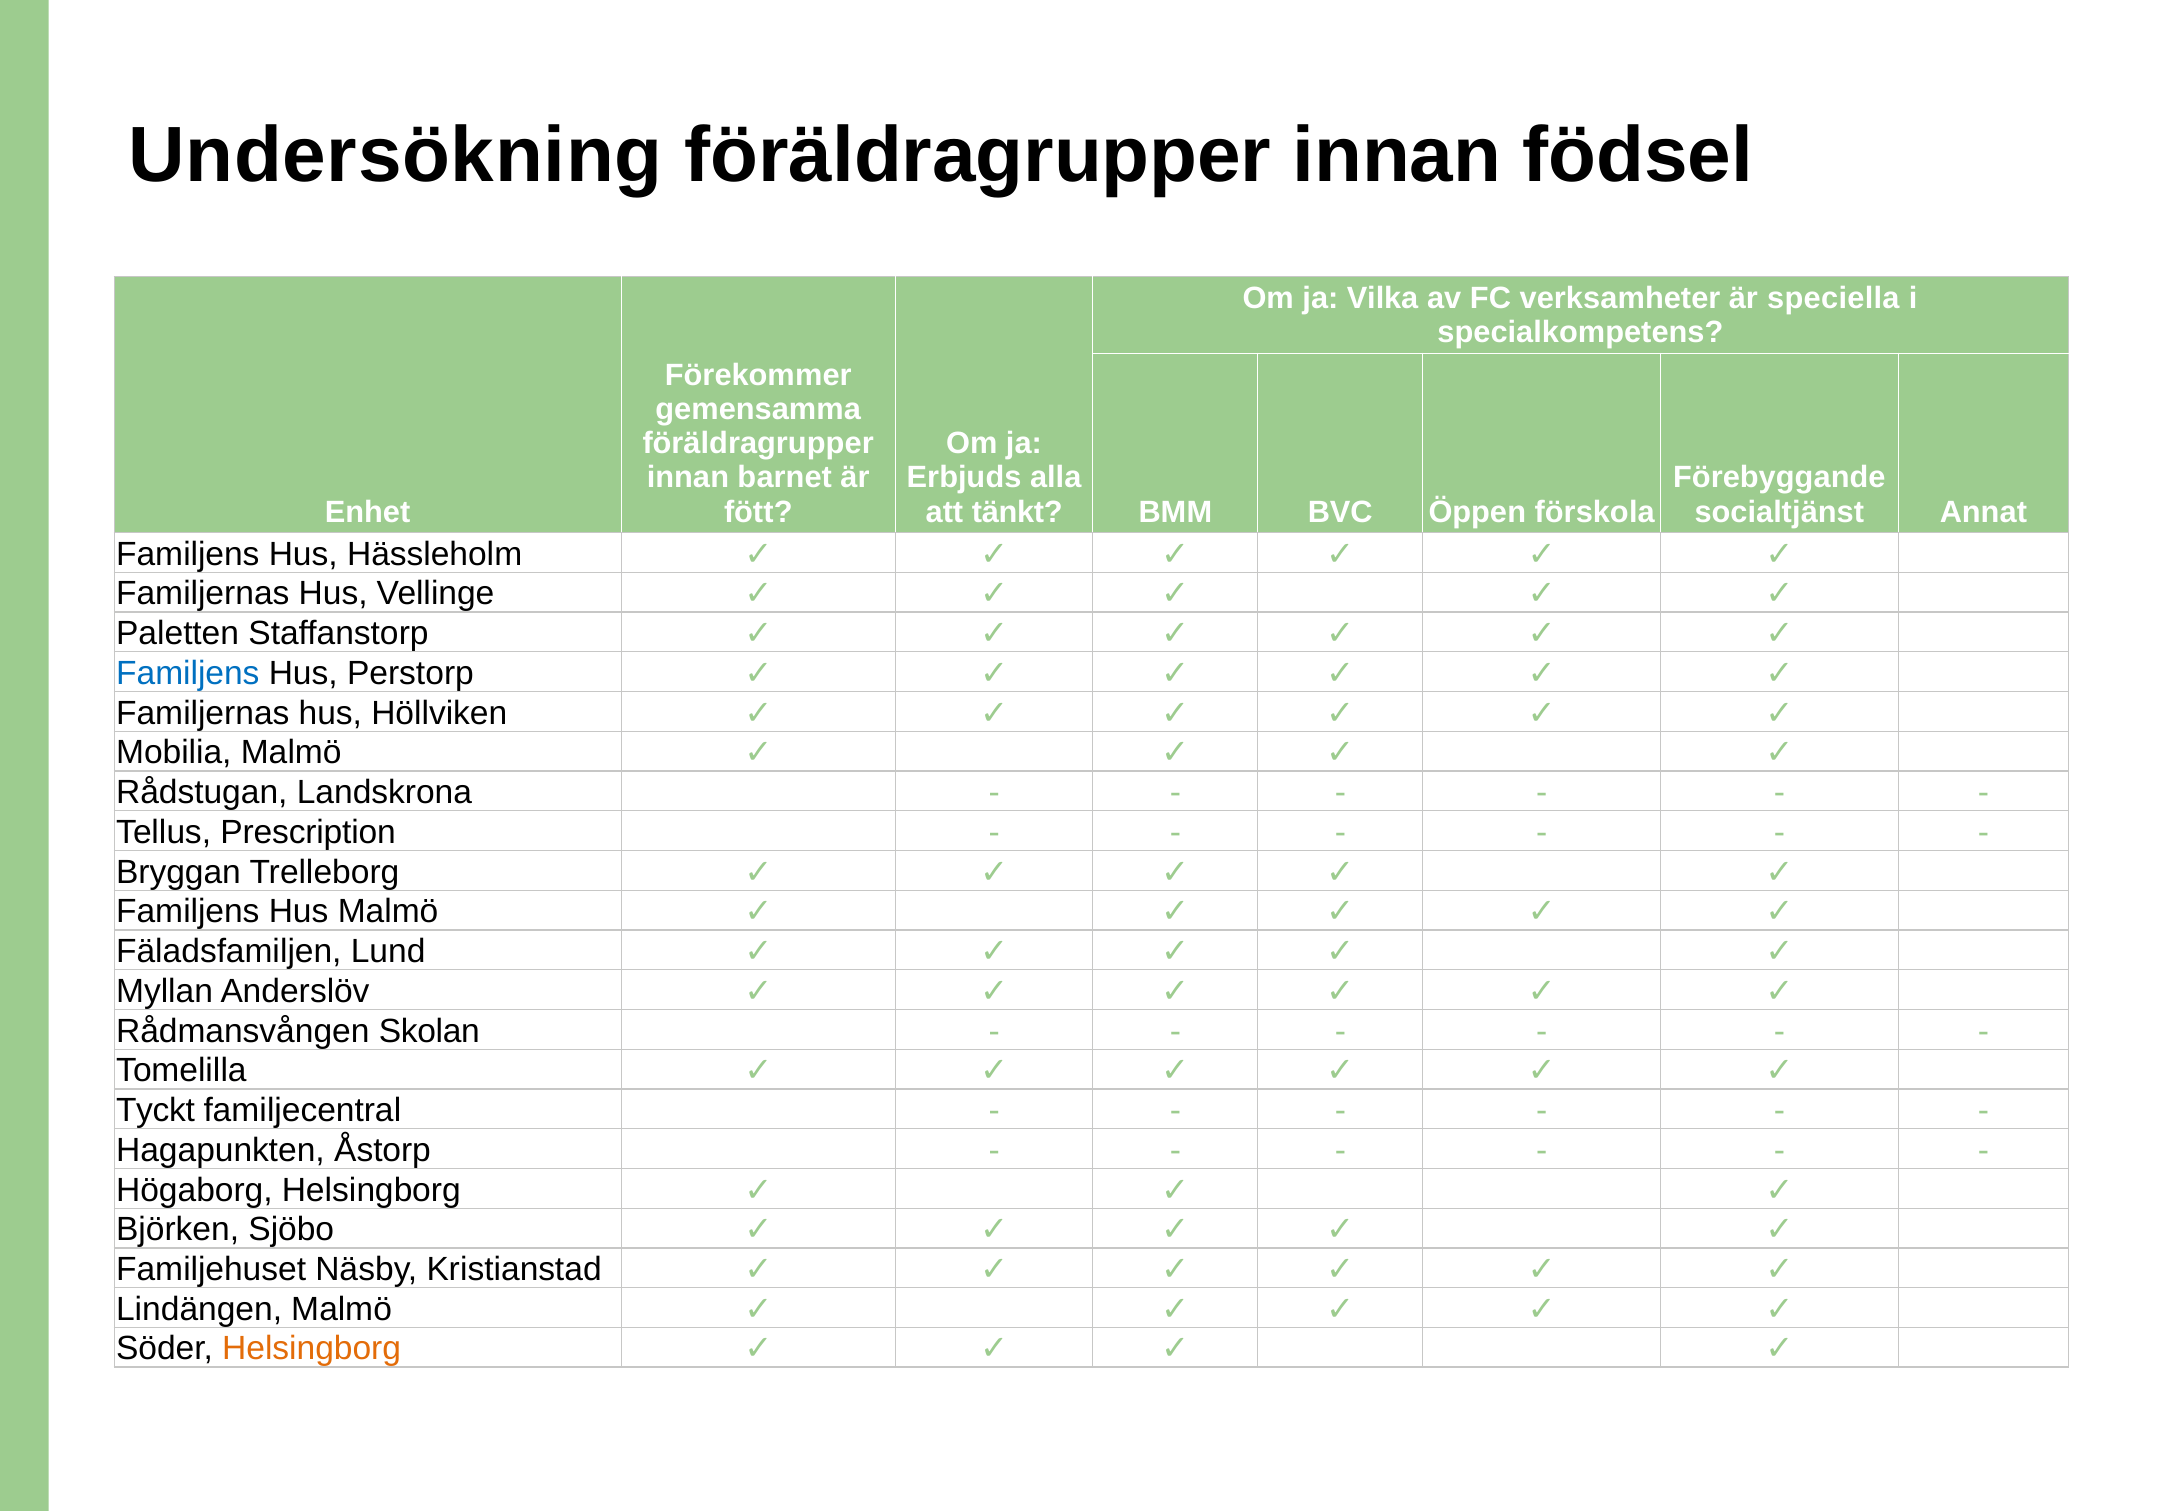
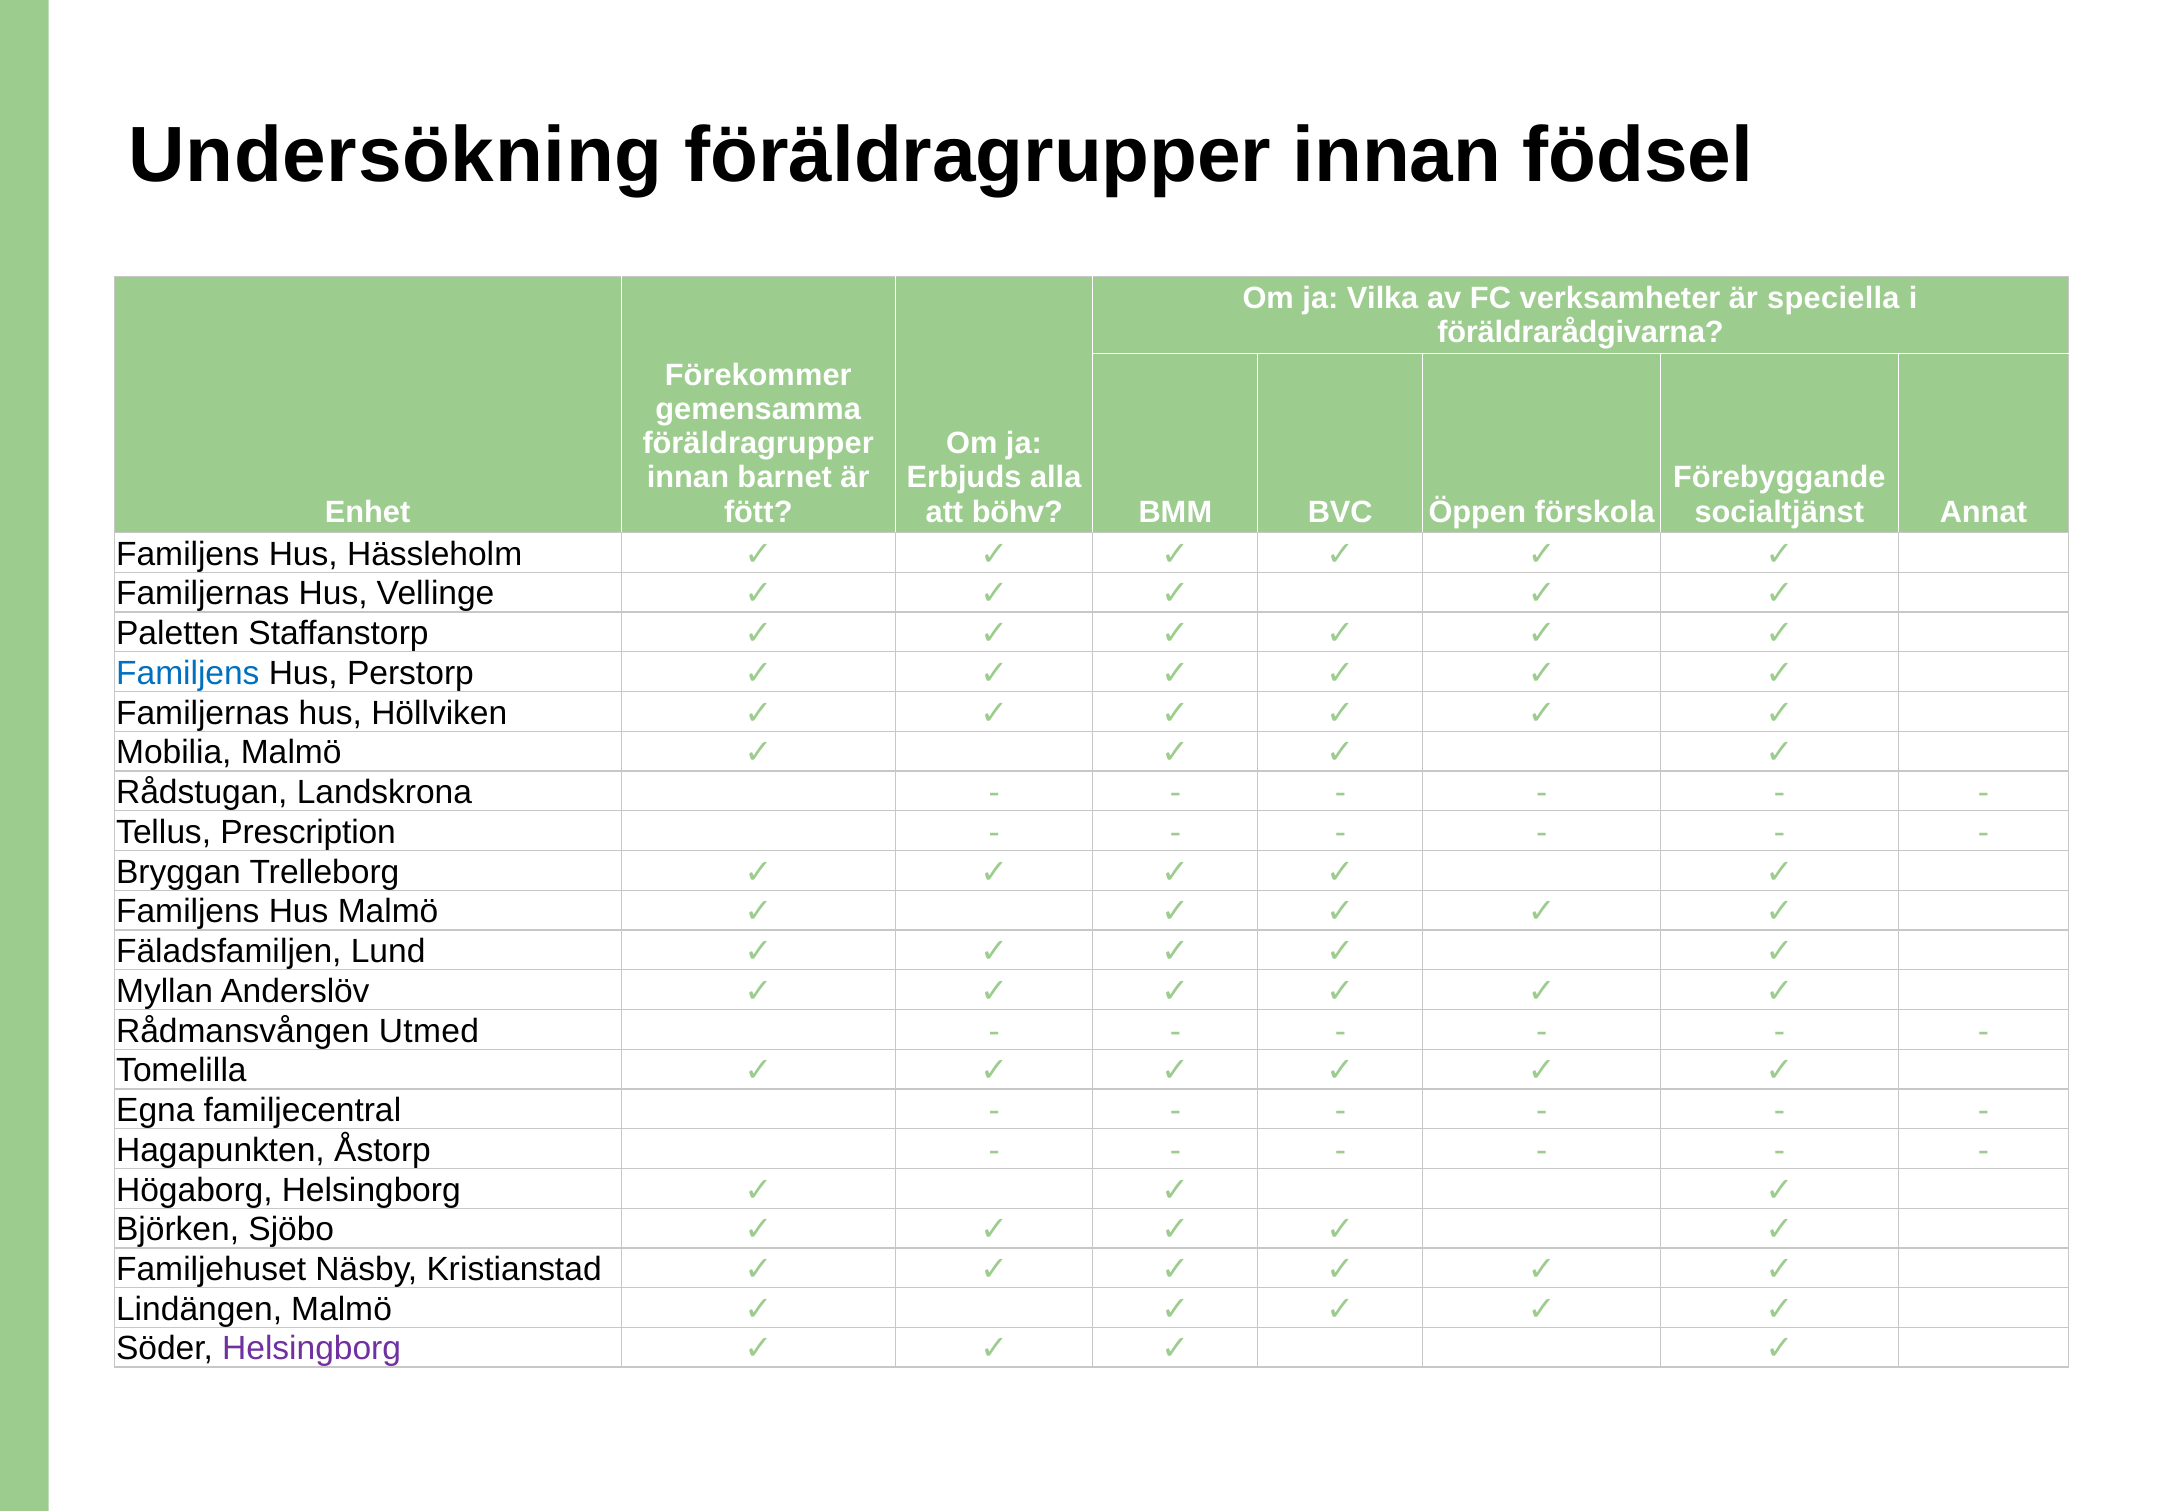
specialkompetens: specialkompetens -> föräldrarådgivarna
tänkt: tänkt -> böhv
Skolan: Skolan -> Utmed
Tyckt: Tyckt -> Egna
Helsingborg at (312, 1349) colour: orange -> purple
